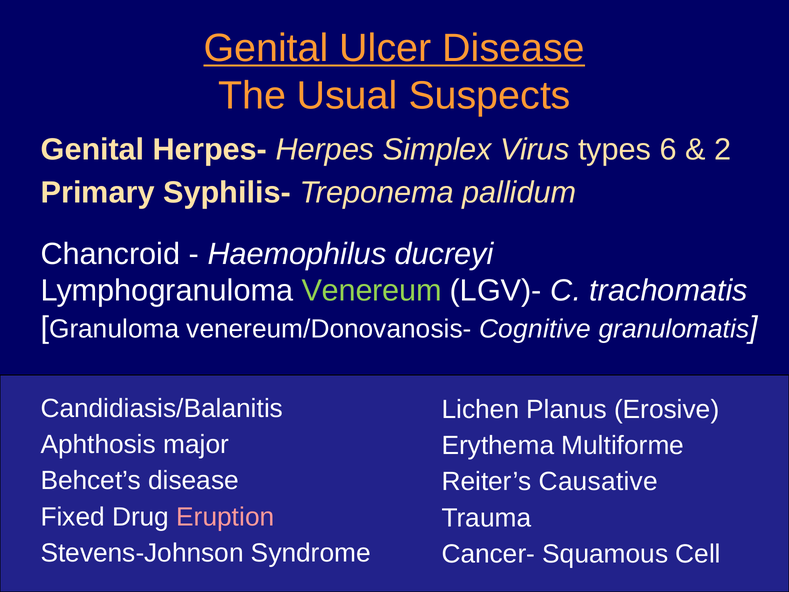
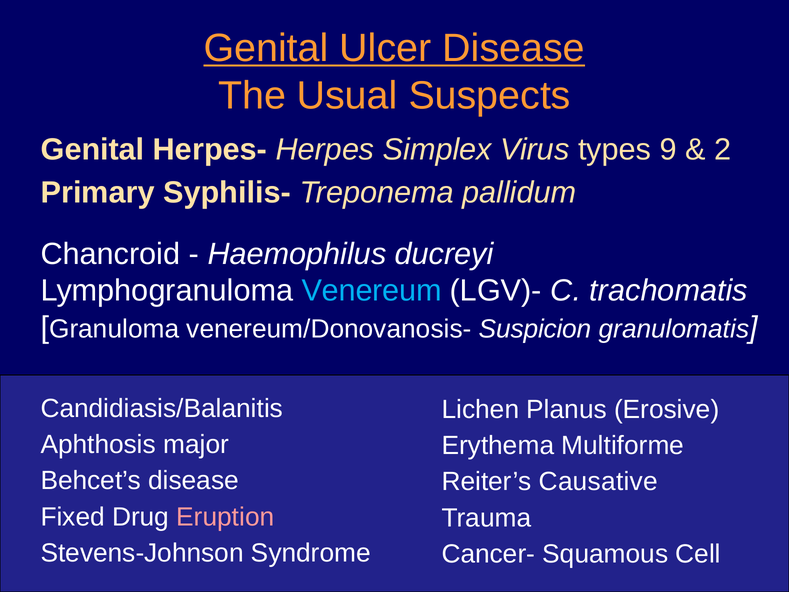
6: 6 -> 9
Venereum colour: light green -> light blue
Cognitive: Cognitive -> Suspicion
